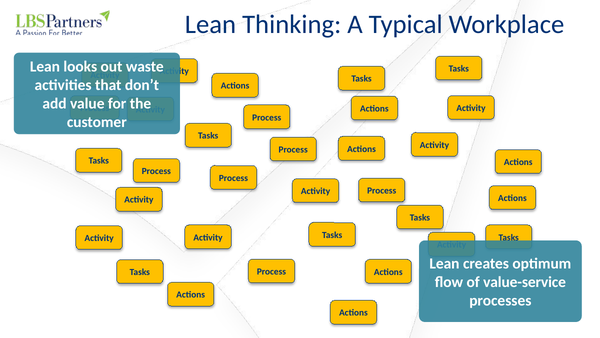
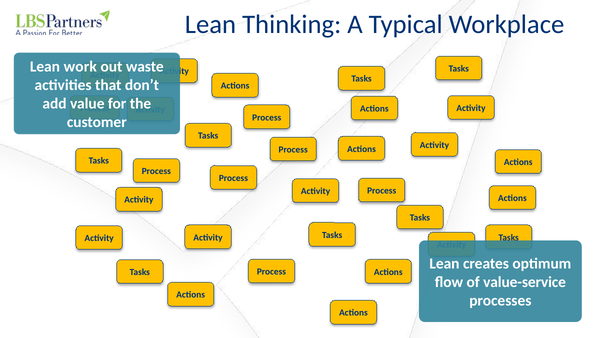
looks: looks -> work
